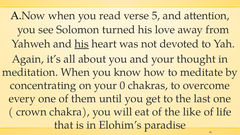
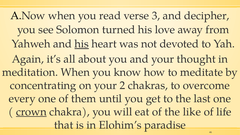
5: 5 -> 3
attention: attention -> decipher
0: 0 -> 2
crown underline: none -> present
